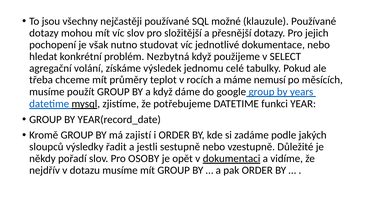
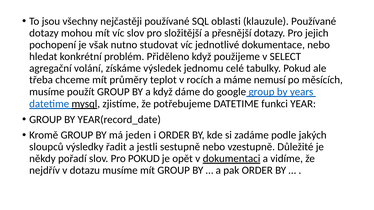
možné: možné -> oblasti
Nezbytná: Nezbytná -> Přiděleno
zajistí: zajistí -> jeden
Pro OSOBY: OSOBY -> POKUD
